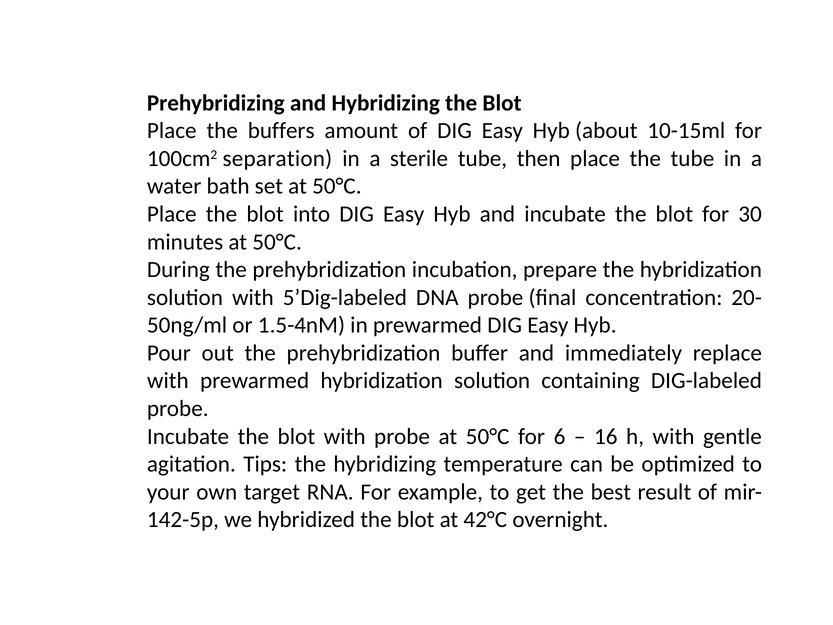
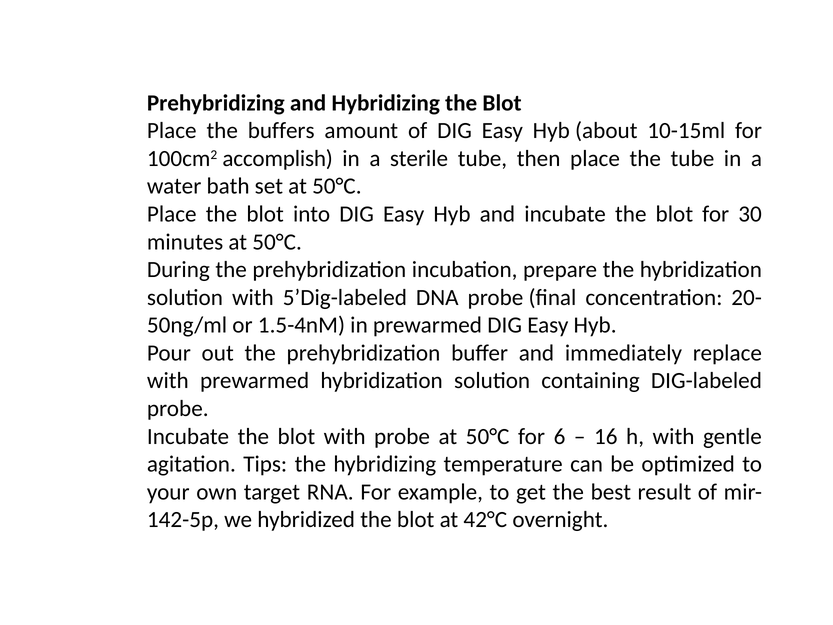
separation: separation -> accomplish
